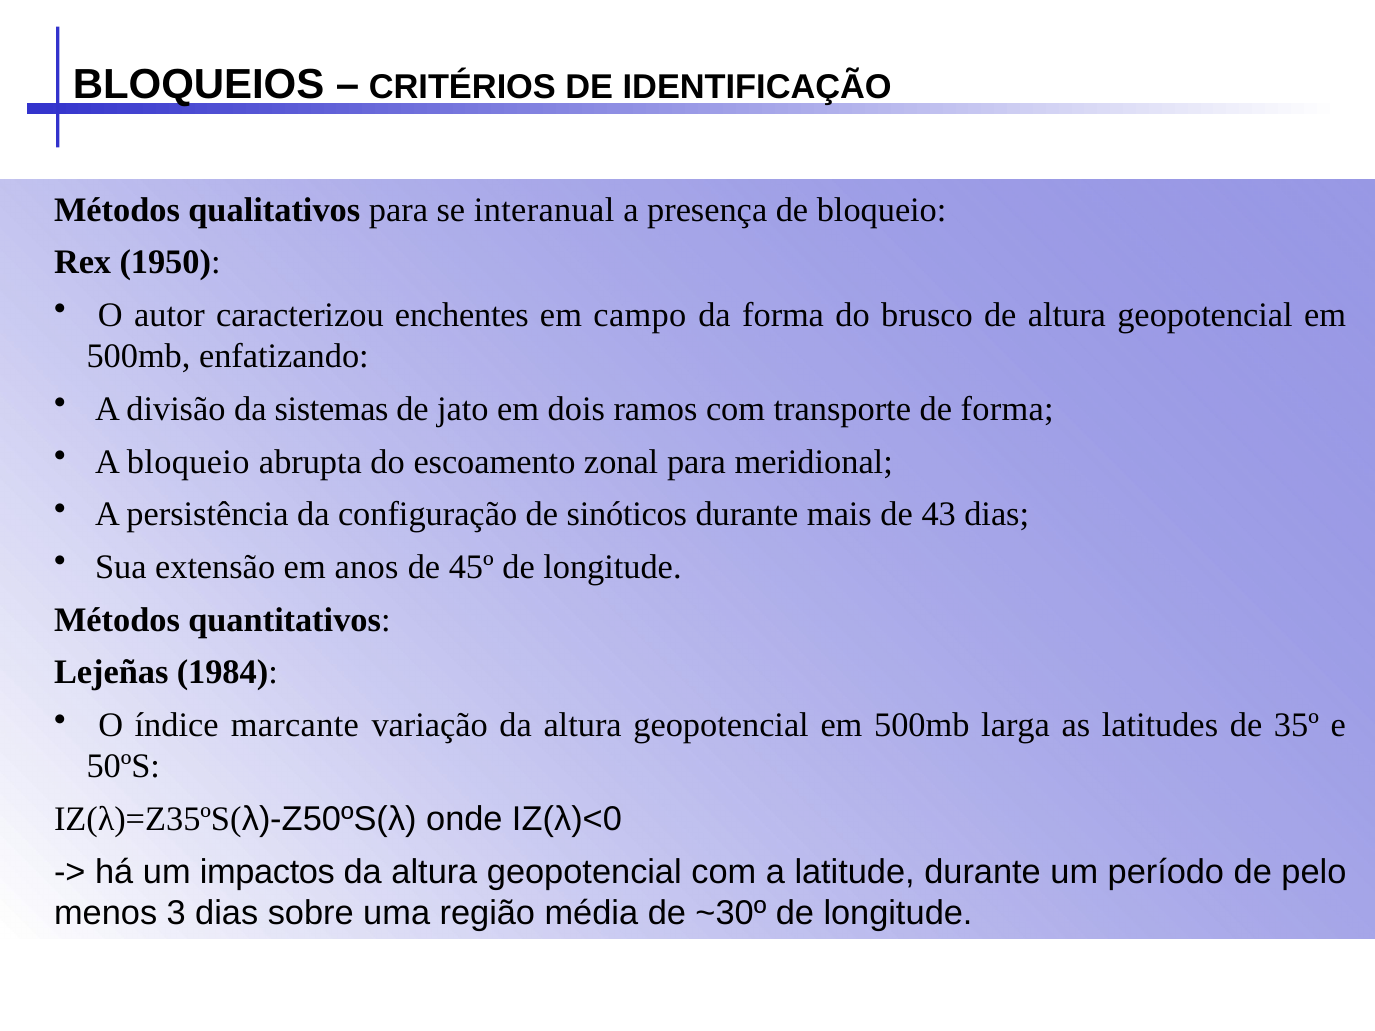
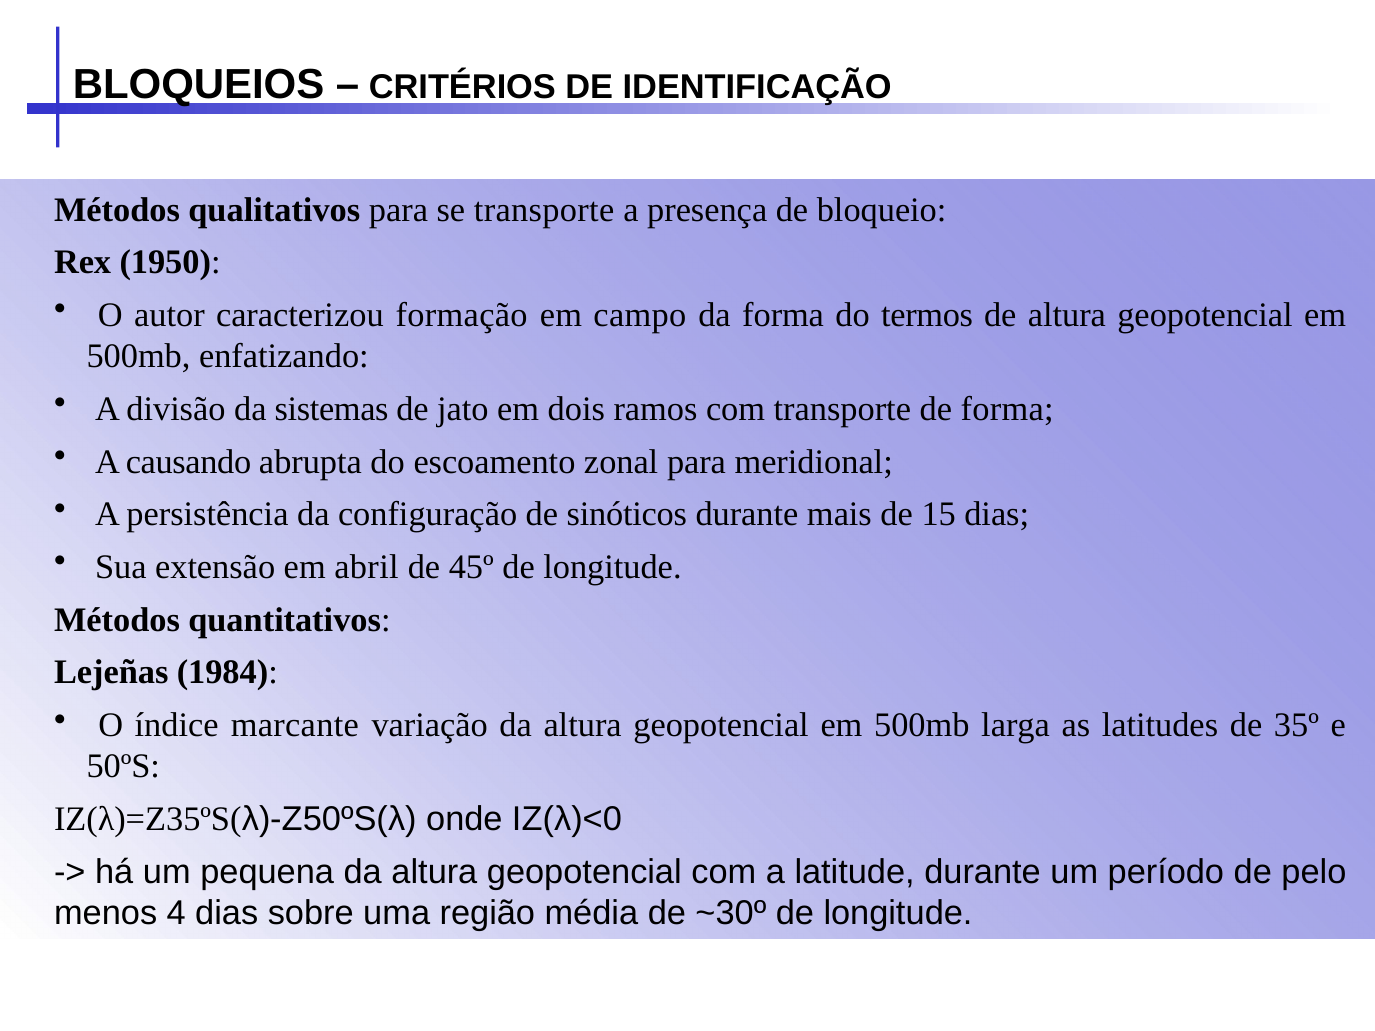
se interanual: interanual -> transporte
enchentes: enchentes -> formação
brusco: brusco -> termos
A bloqueio: bloqueio -> causando
43: 43 -> 15
anos: anos -> abril
impactos: impactos -> pequena
3: 3 -> 4
